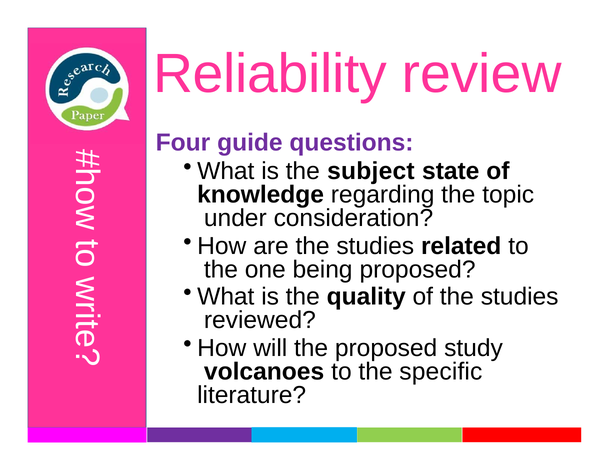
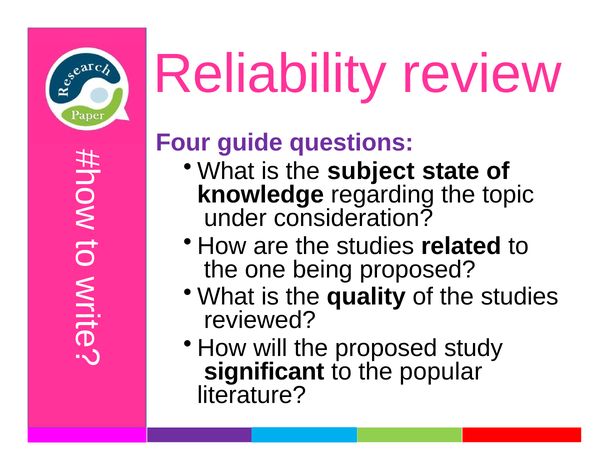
volcanoes: volcanoes -> significant
specific: specific -> popular
